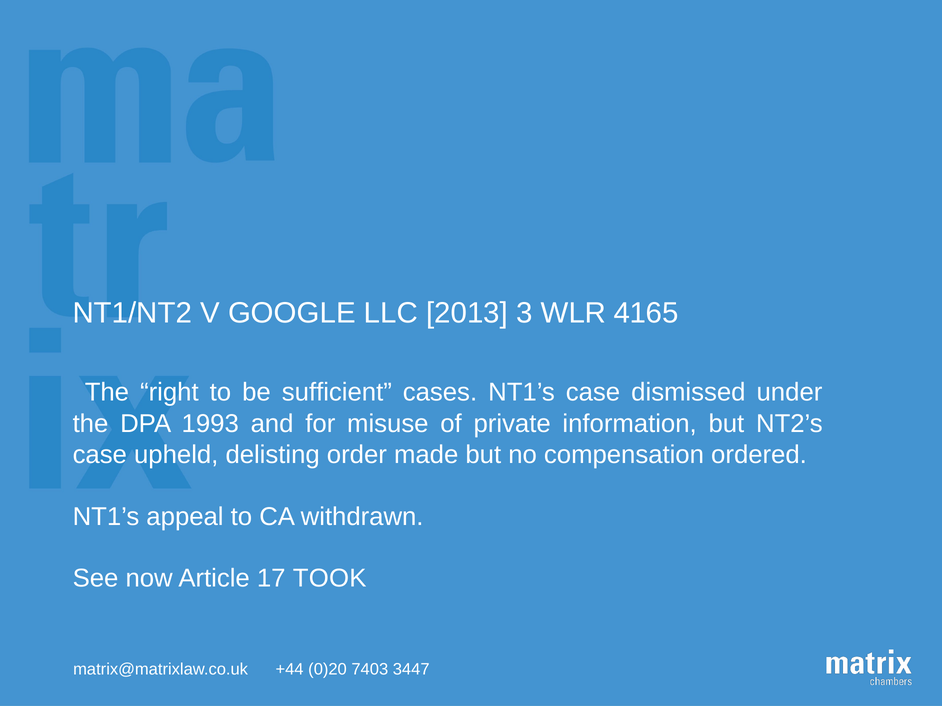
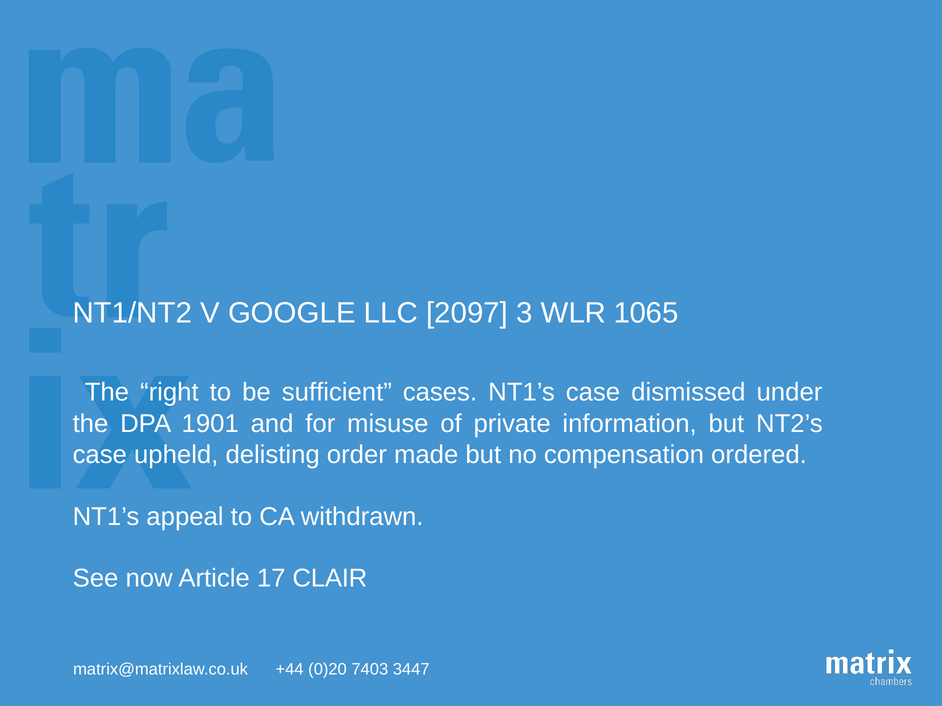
2013: 2013 -> 2097
4165: 4165 -> 1065
1993: 1993 -> 1901
TOOK: TOOK -> CLAIR
